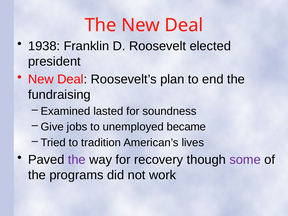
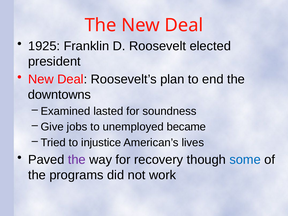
1938: 1938 -> 1925
fundraising: fundraising -> downtowns
tradition: tradition -> injustice
some colour: purple -> blue
